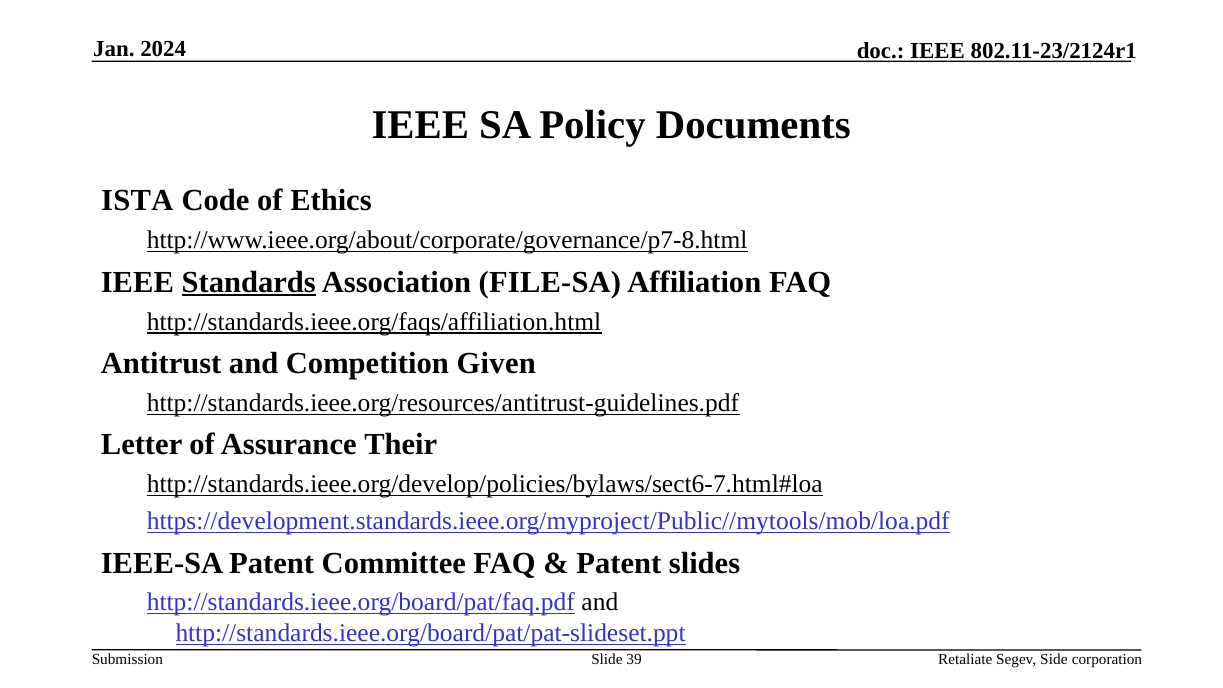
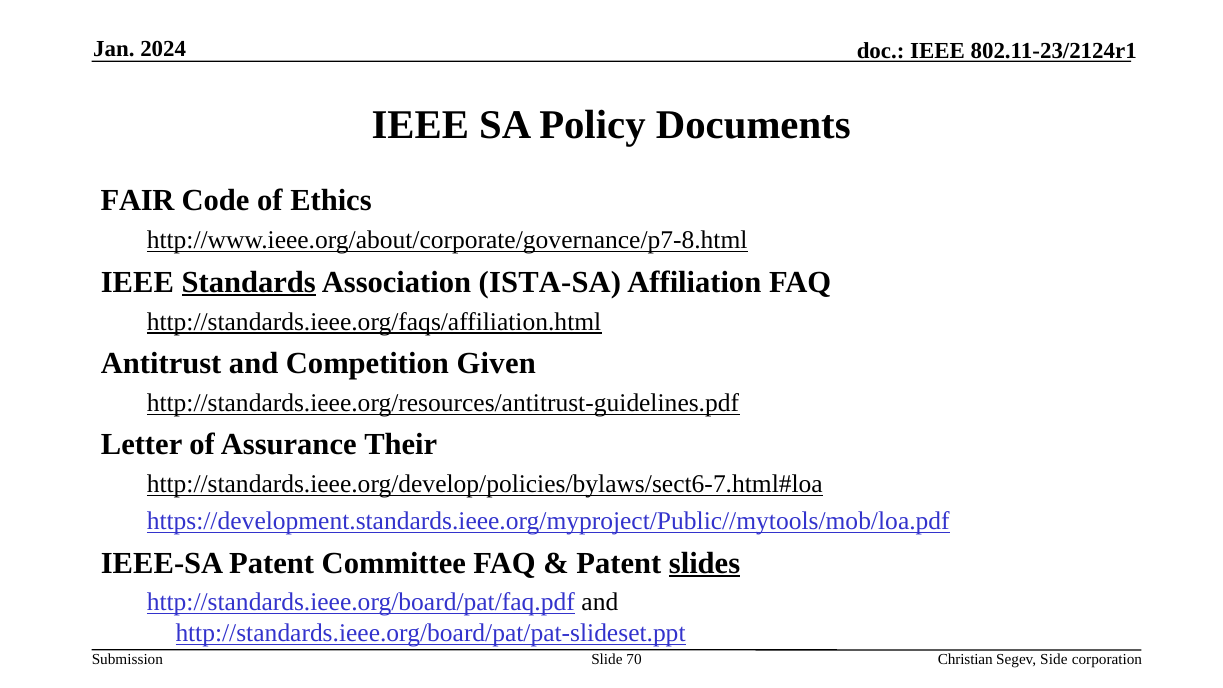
ISTA: ISTA -> FAIR
FILE-SA: FILE-SA -> ISTA-SA
slides underline: none -> present
39: 39 -> 70
Retaliate: Retaliate -> Christian
